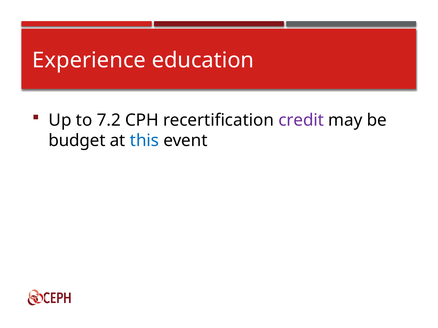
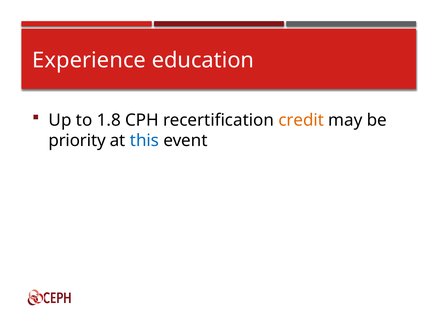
7.2: 7.2 -> 1.8
credit colour: purple -> orange
budget: budget -> priority
